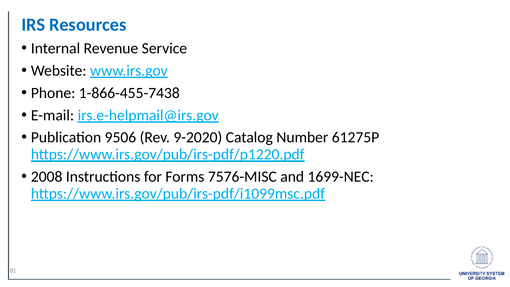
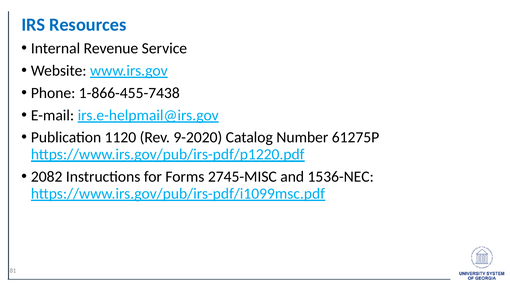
9506: 9506 -> 1120
2008: 2008 -> 2082
7576-MISC: 7576-MISC -> 2745-MISC
1699-NEC: 1699-NEC -> 1536-NEC
